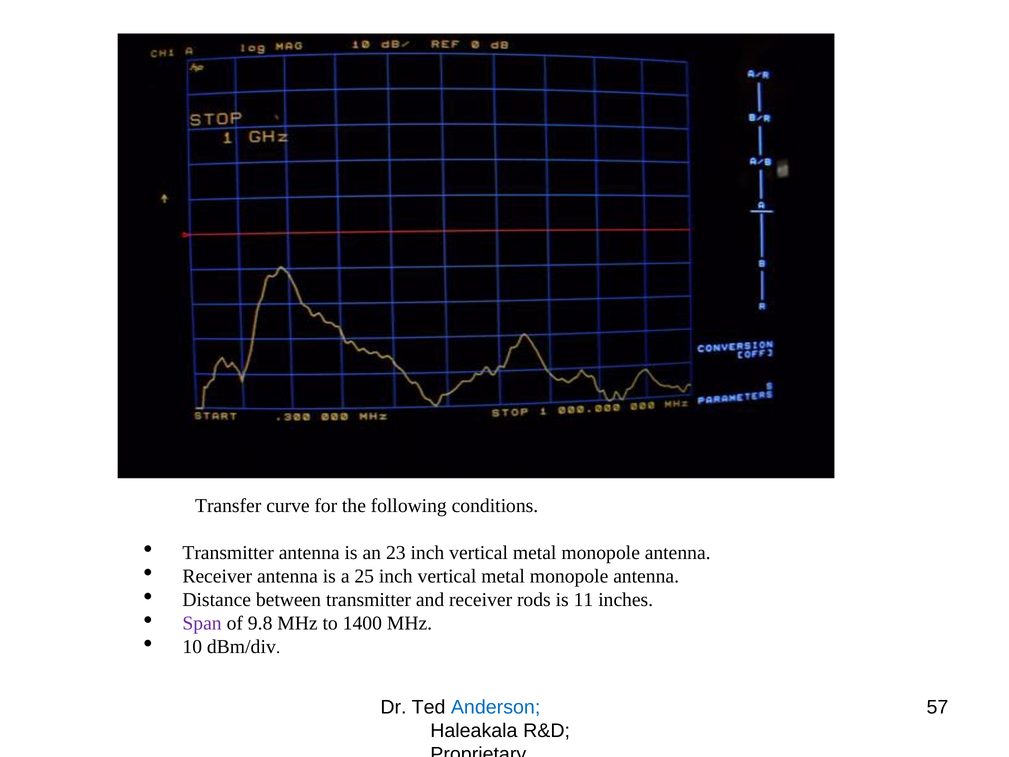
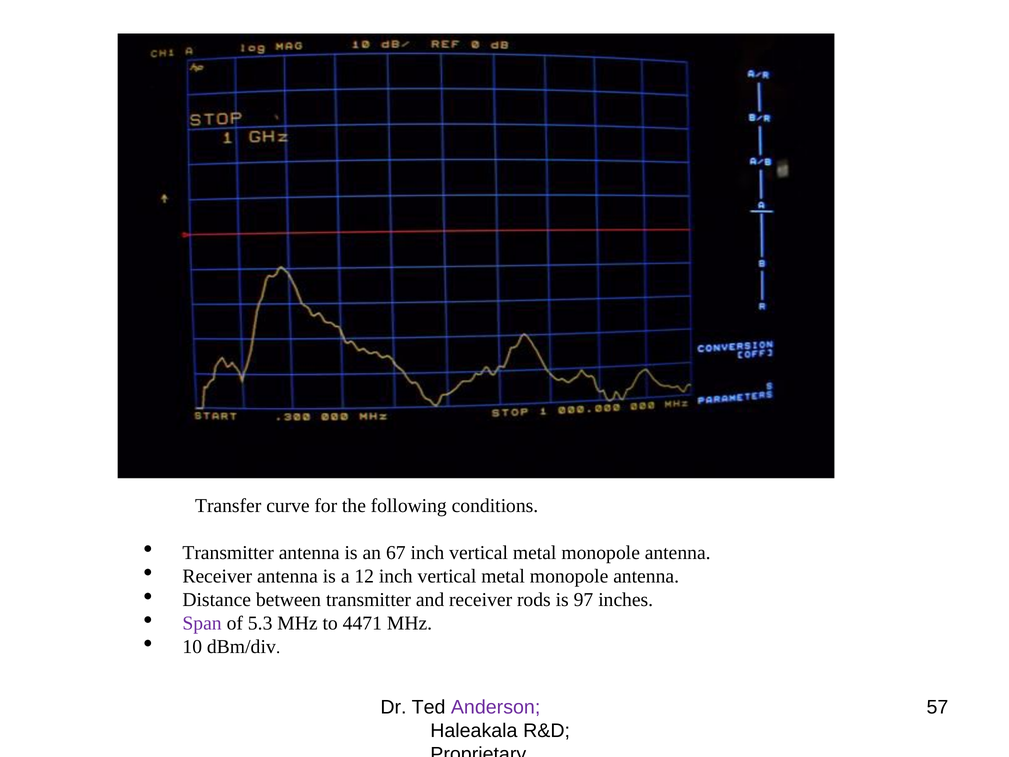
23: 23 -> 67
25: 25 -> 12
11: 11 -> 97
9.8: 9.8 -> 5.3
1400: 1400 -> 4471
Anderson colour: blue -> purple
